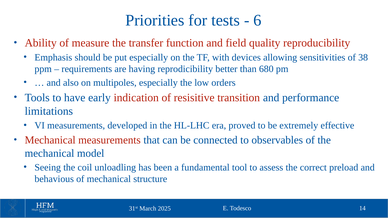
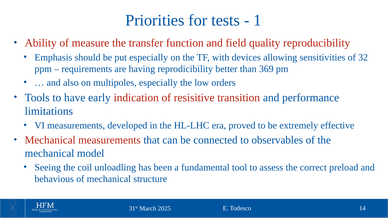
6: 6 -> 1
38: 38 -> 32
680: 680 -> 369
